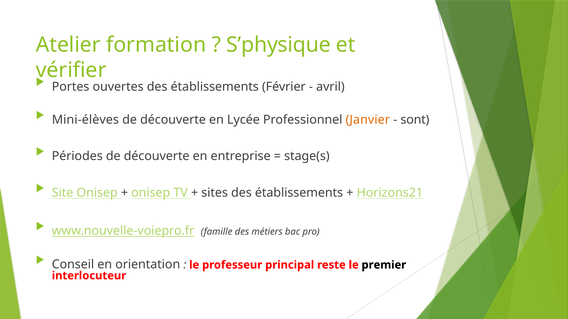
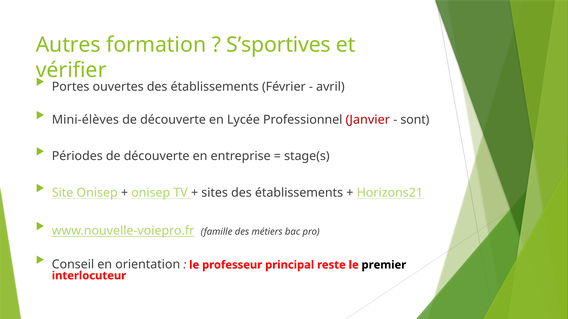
Atelier: Atelier -> Autres
S’physique: S’physique -> S’sportives
Janvier colour: orange -> red
